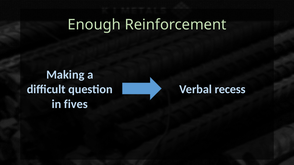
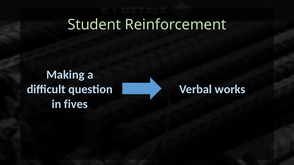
Enough: Enough -> Student
recess: recess -> works
